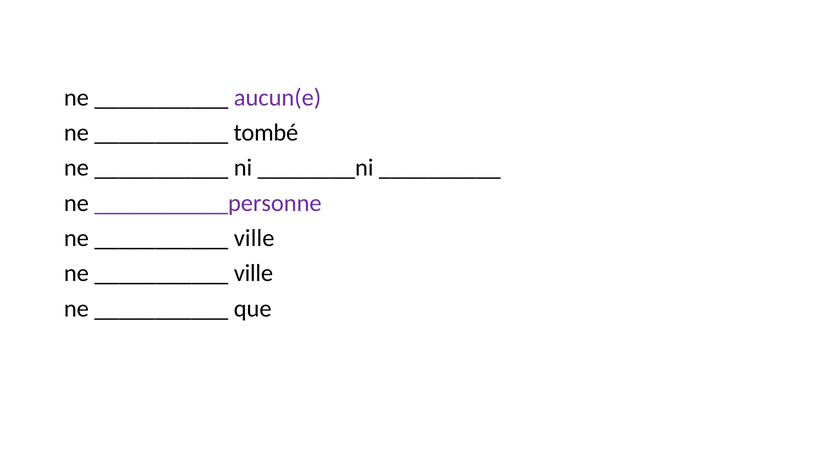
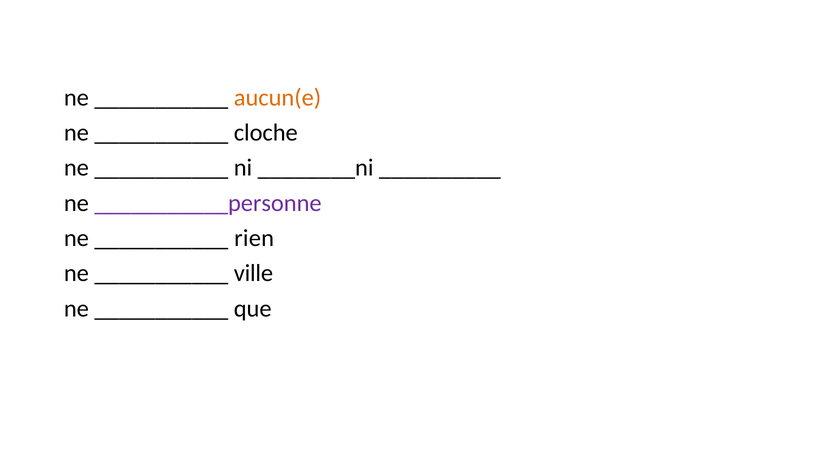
aucun(e colour: purple -> orange
tombé: tombé -> cloche
ville at (254, 238): ville -> rien
